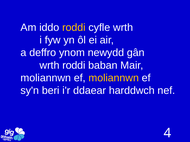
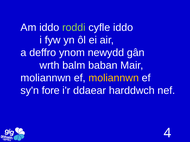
roddi at (74, 28) colour: yellow -> light green
cyfle wrth: wrth -> iddo
wrth roddi: roddi -> balm
beri: beri -> fore
